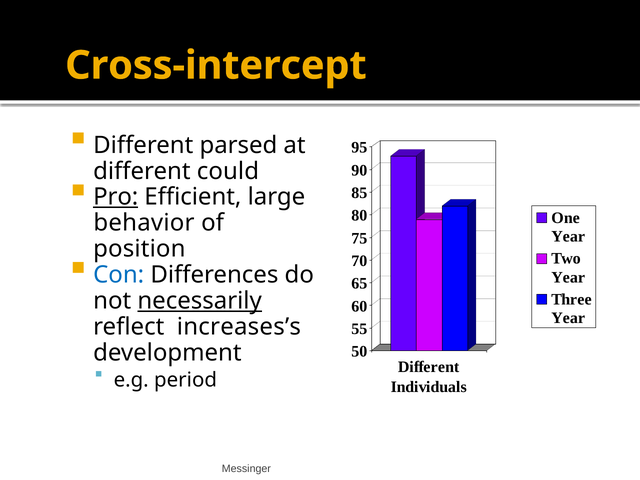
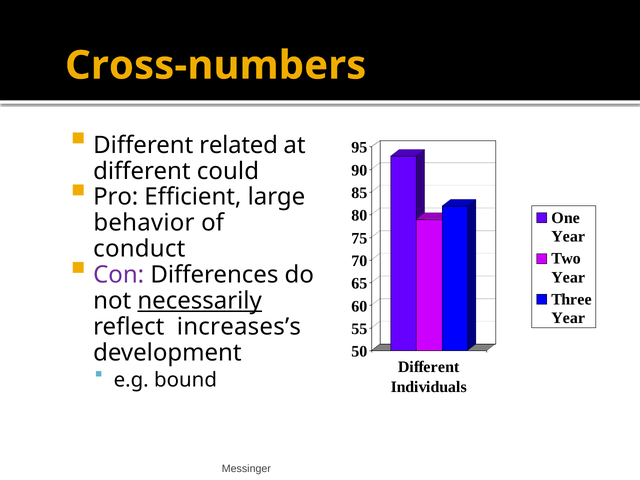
Cross-intercept: Cross-intercept -> Cross-numbers
parsed: parsed -> related
Pro underline: present -> none
position: position -> conduct
Con colour: blue -> purple
period: period -> bound
